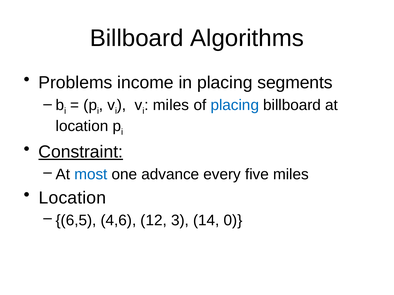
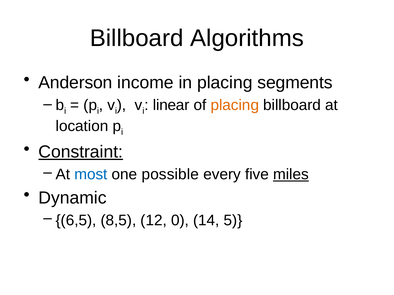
Problems: Problems -> Anderson
miles at (171, 105): miles -> linear
placing at (235, 105) colour: blue -> orange
advance: advance -> possible
miles at (291, 175) underline: none -> present
Location at (72, 198): Location -> Dynamic
4,6: 4,6 -> 8,5
3: 3 -> 0
0: 0 -> 5
